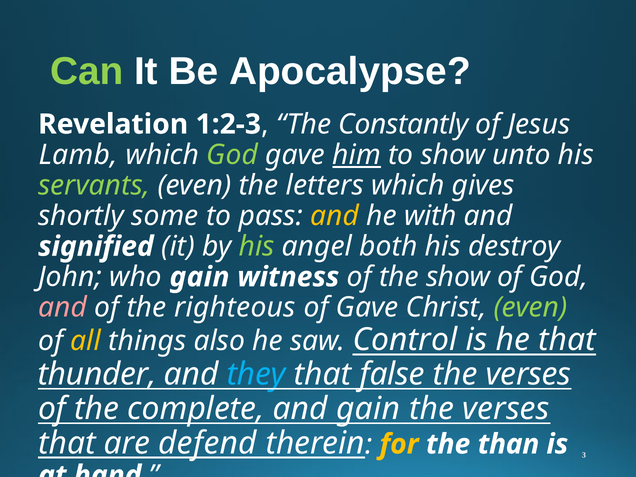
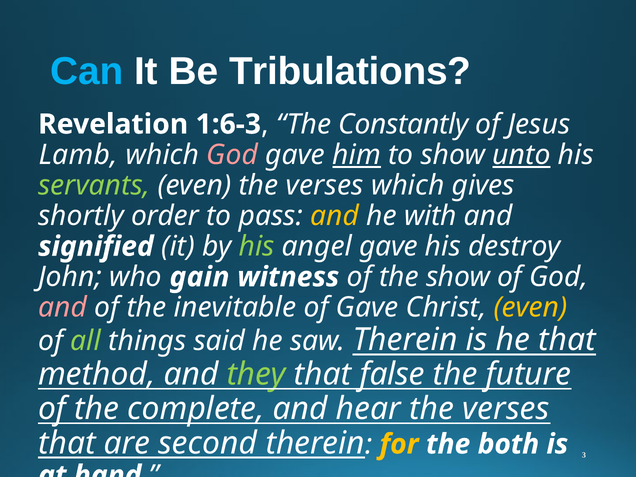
Can colour: light green -> light blue
Apocalypse: Apocalypse -> Tribulations
1:2-3: 1:2-3 -> 1:6-3
God at (232, 155) colour: light green -> pink
unto underline: none -> present
even the letters: letters -> verses
some: some -> order
angel both: both -> gave
righteous: righteous -> inevitable
even at (531, 308) colour: light green -> yellow
all colour: yellow -> light green
also: also -> said
saw Control: Control -> Therein
thunder: thunder -> method
they colour: light blue -> light green
verses at (529, 374): verses -> future
and gain: gain -> hear
defend: defend -> second
than: than -> both
